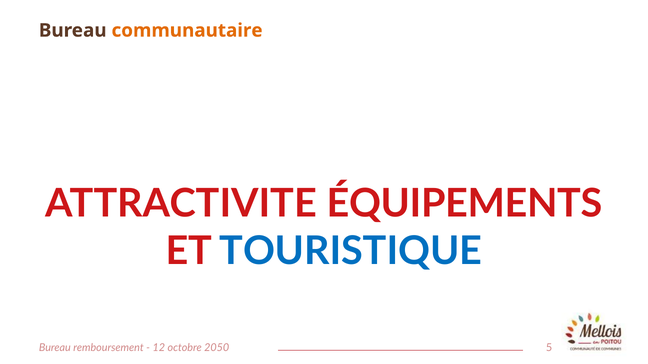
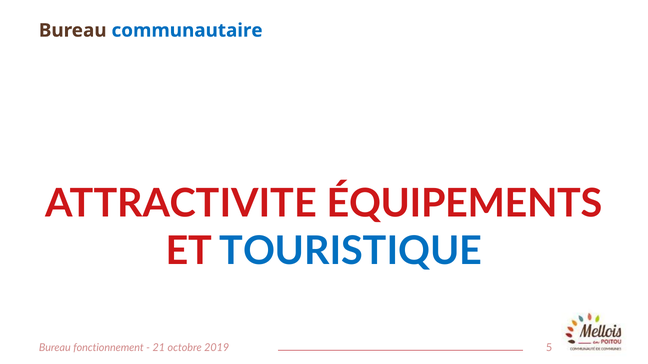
communautaire colour: orange -> blue
remboursement: remboursement -> fonctionnement
12: 12 -> 21
2050: 2050 -> 2019
